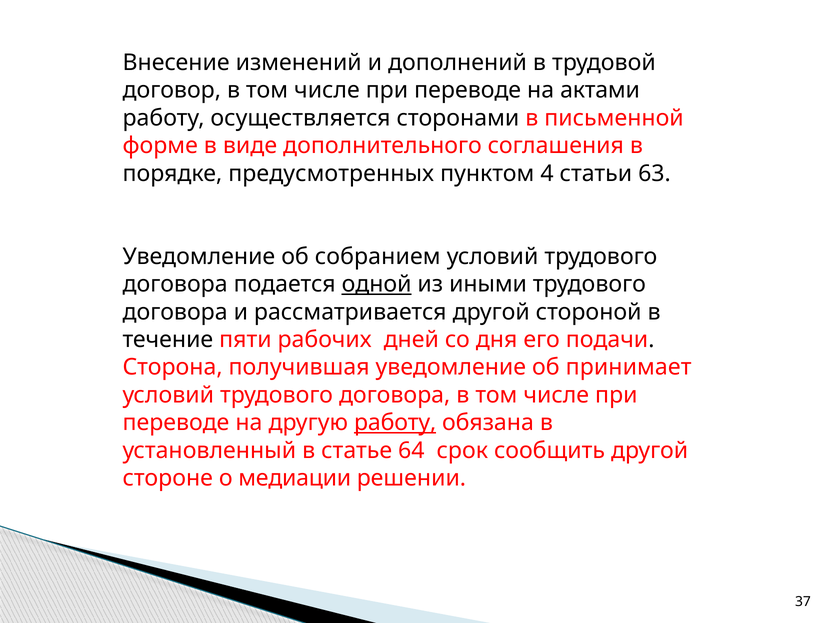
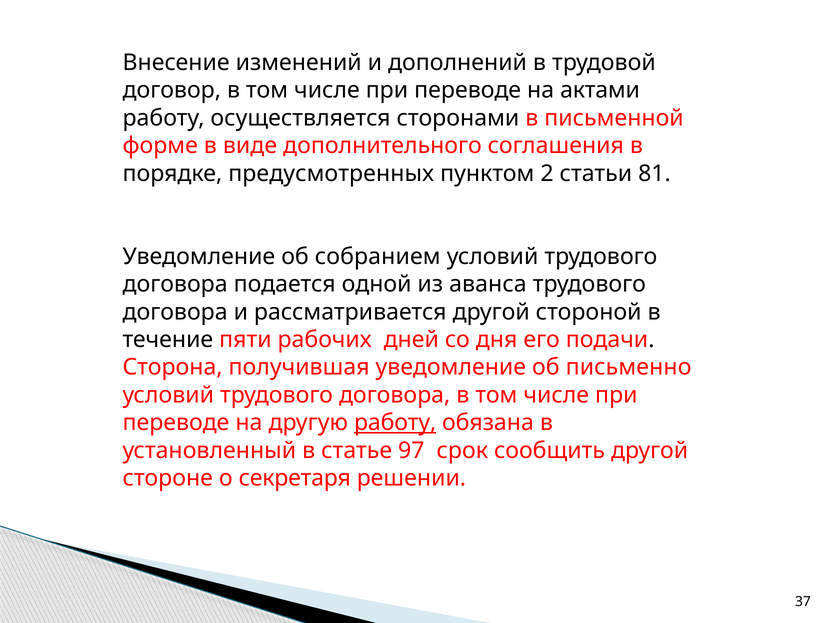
4: 4 -> 2
63: 63 -> 81
одной underline: present -> none
иными: иными -> аванса
принимает: принимает -> письменно
64: 64 -> 97
медиации: медиации -> секретаря
